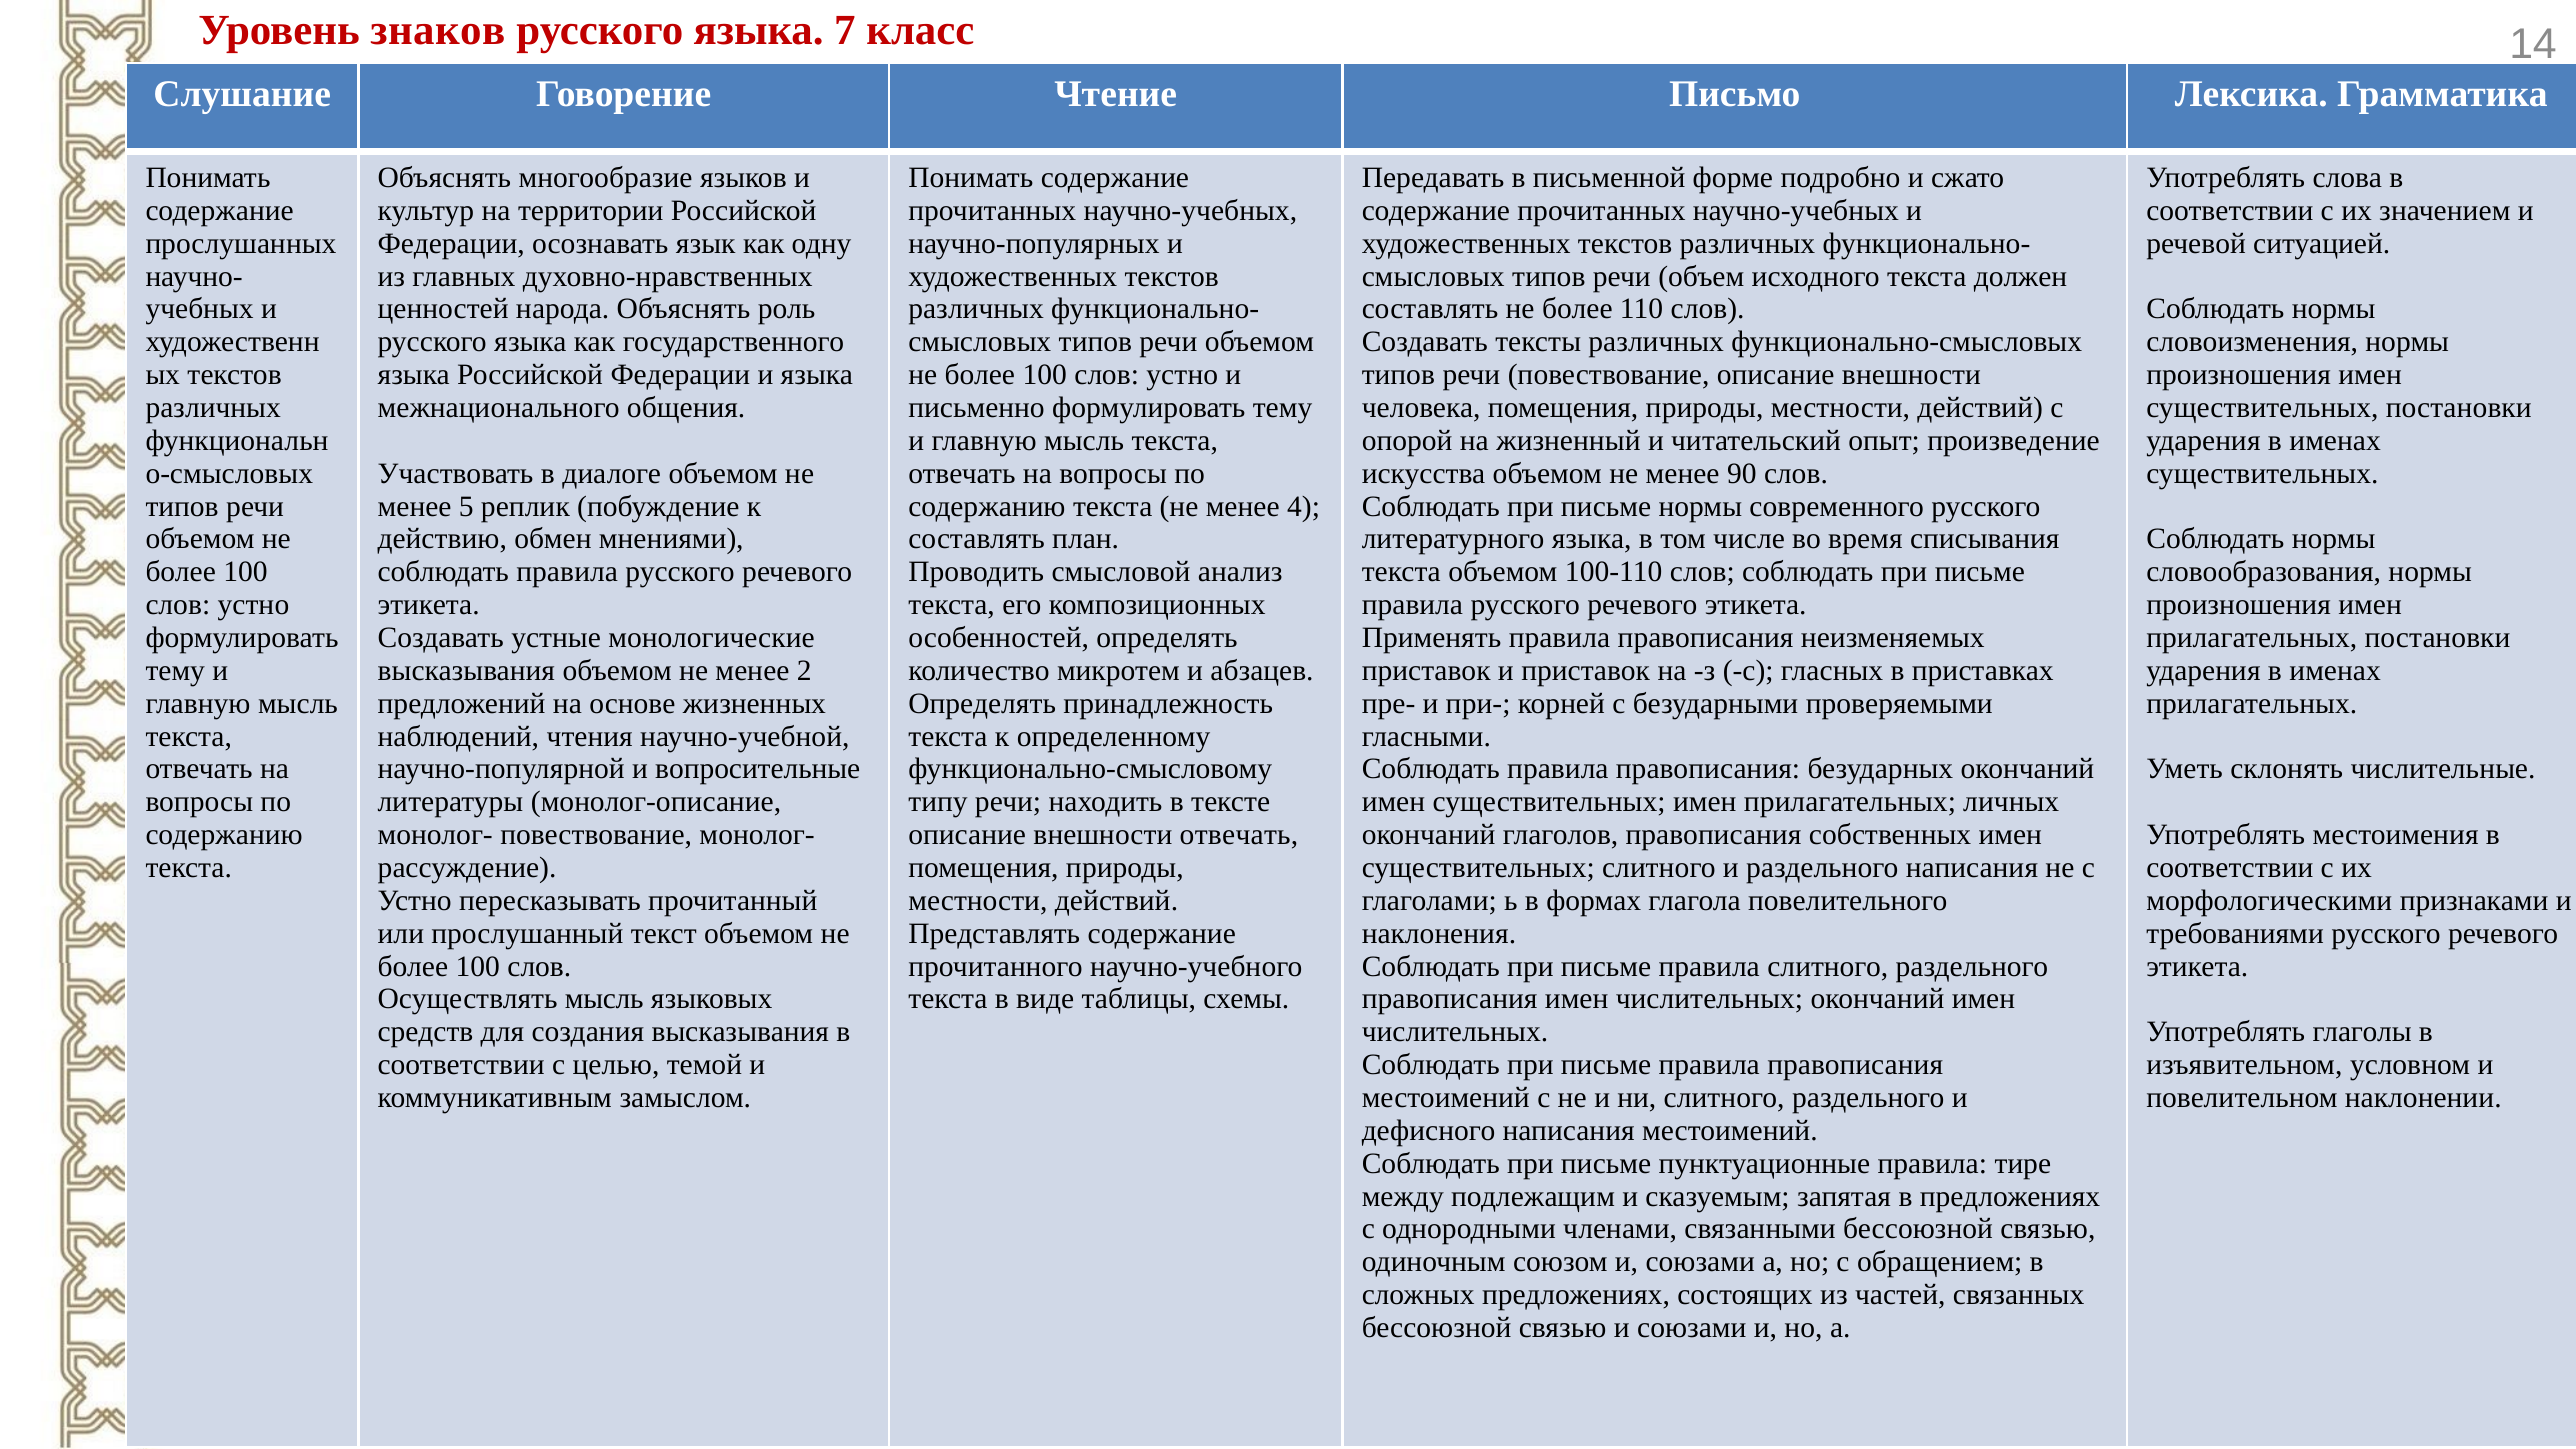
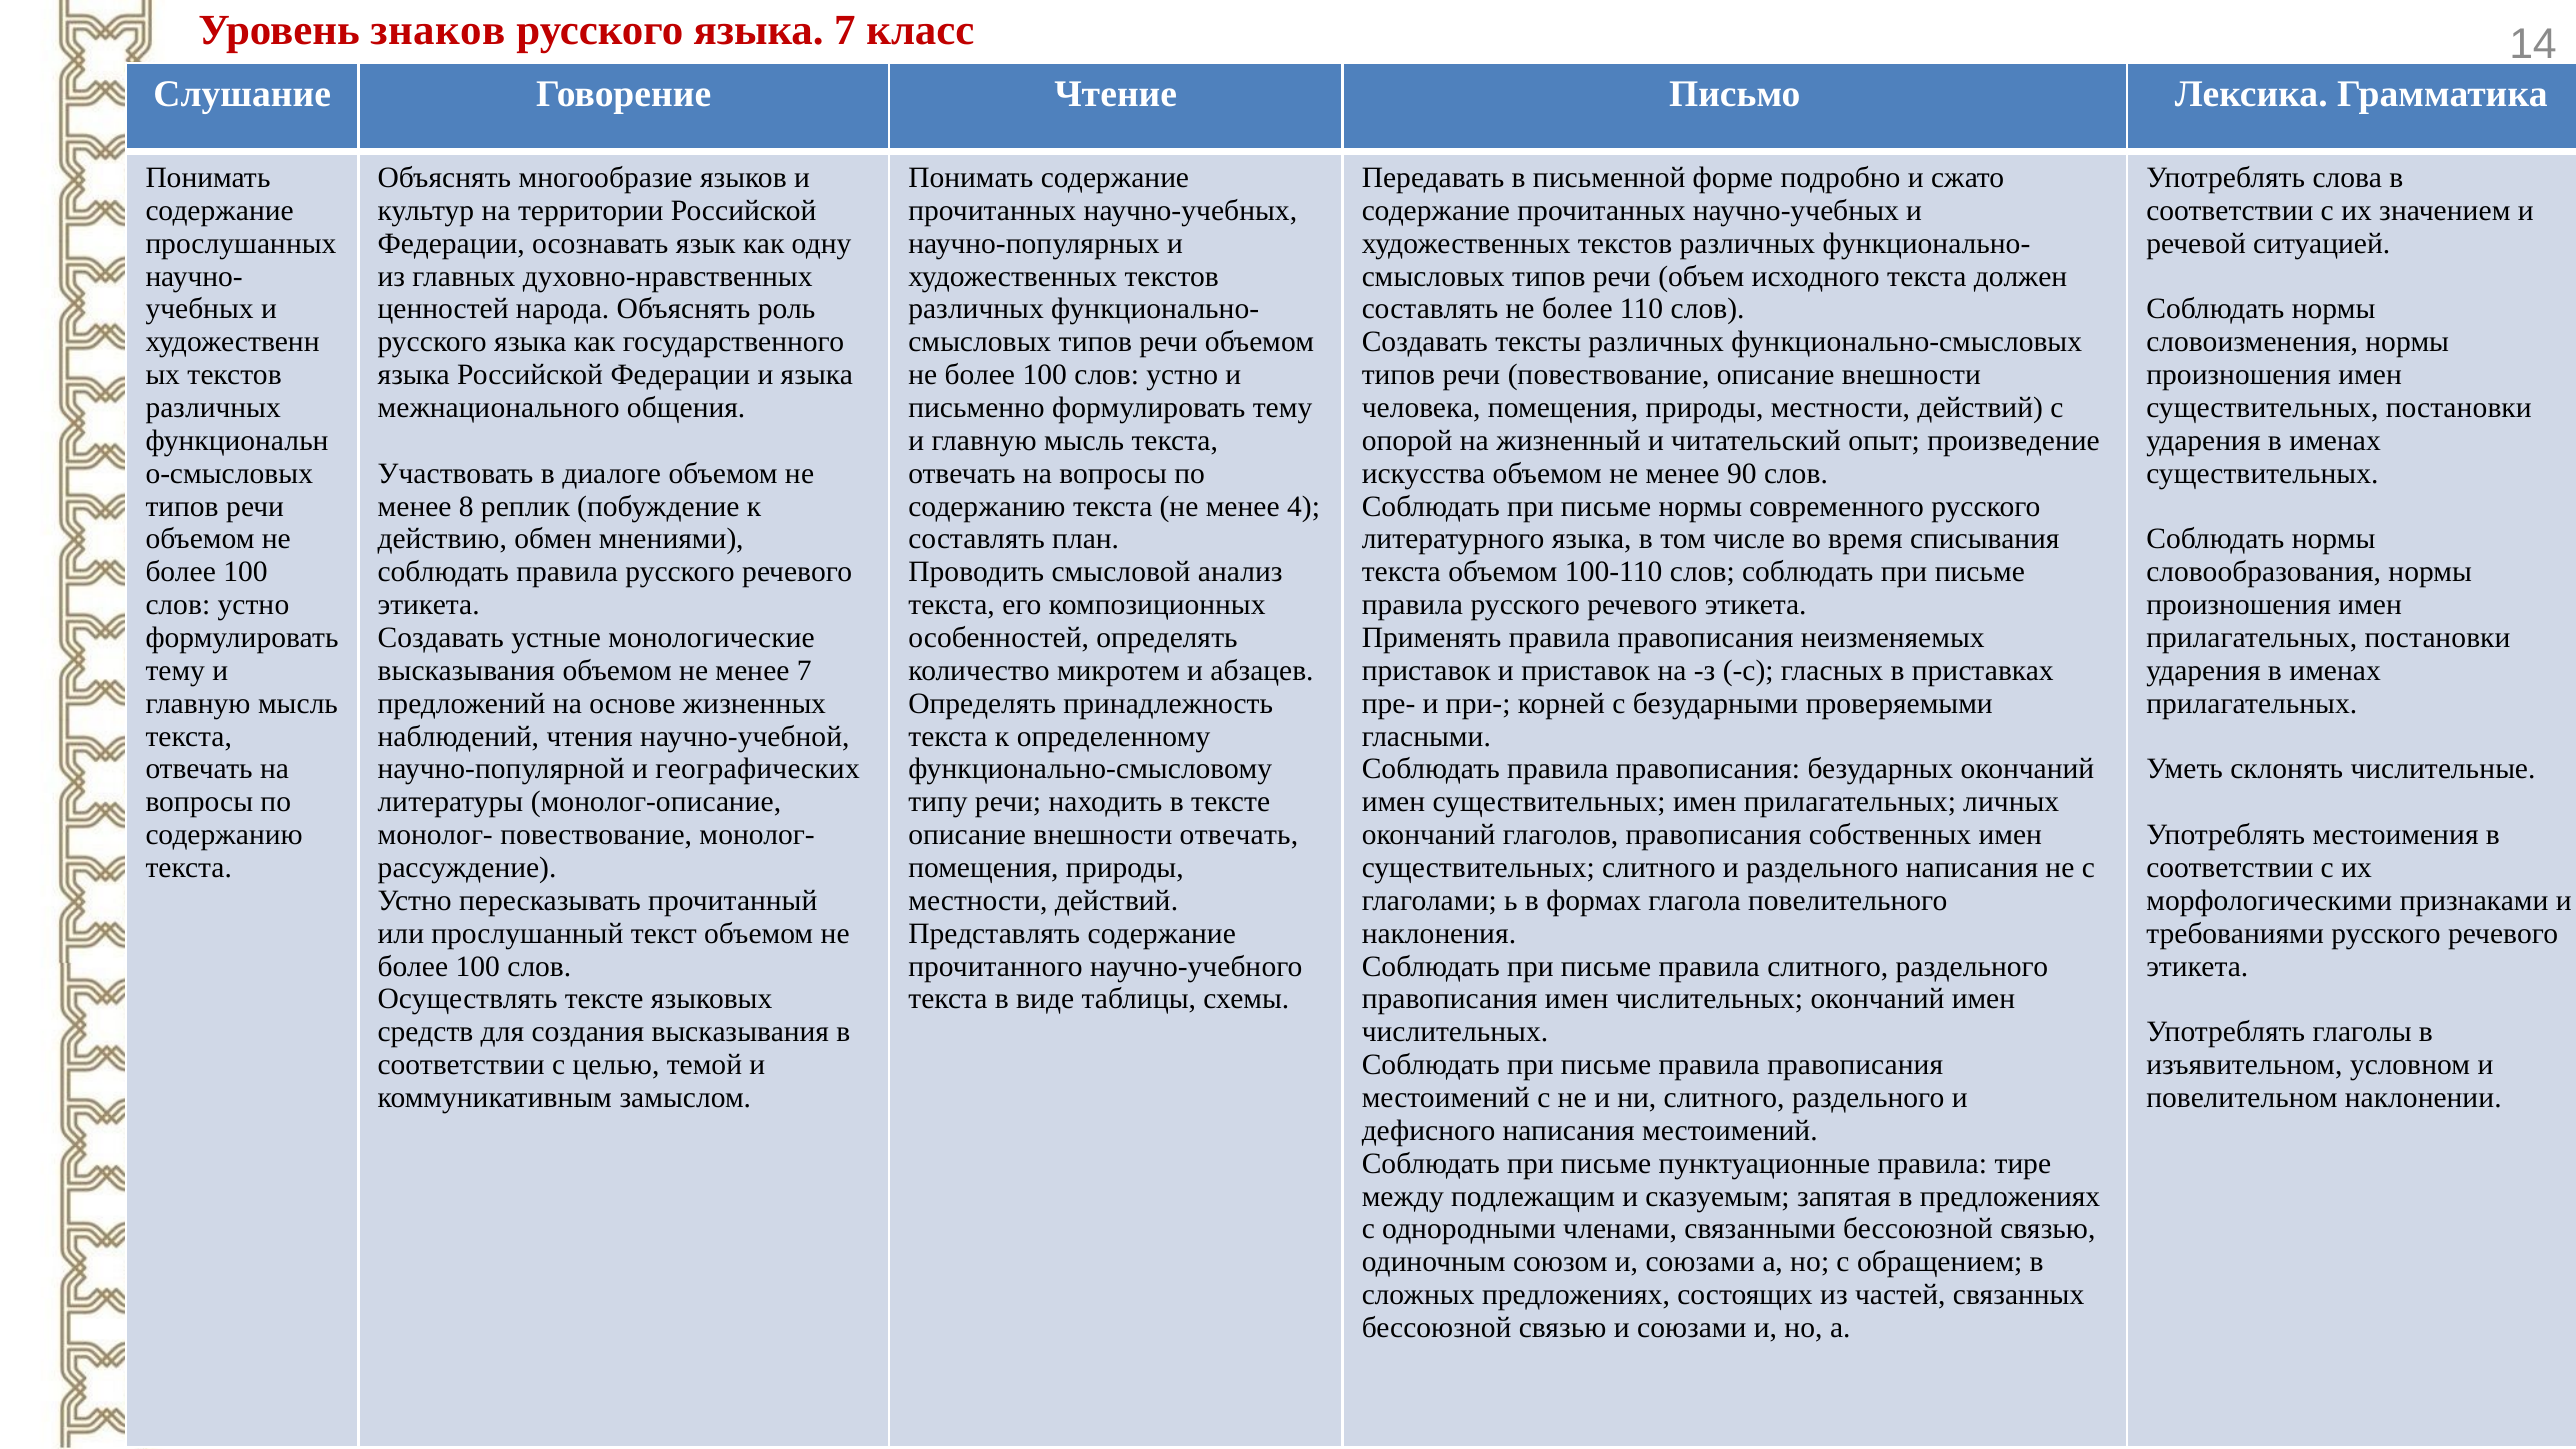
5: 5 -> 8
менее 2: 2 -> 7
вопросительные: вопросительные -> географических
Осуществлять мысль: мысль -> тексте
